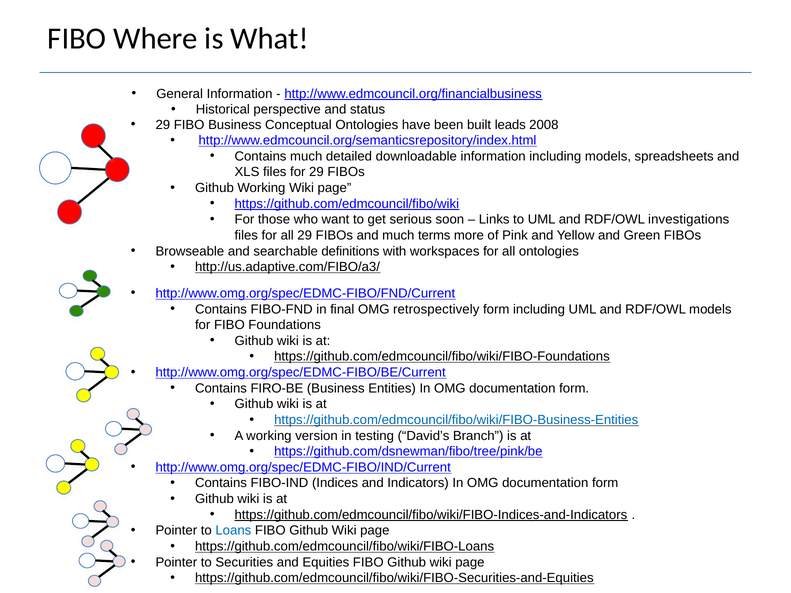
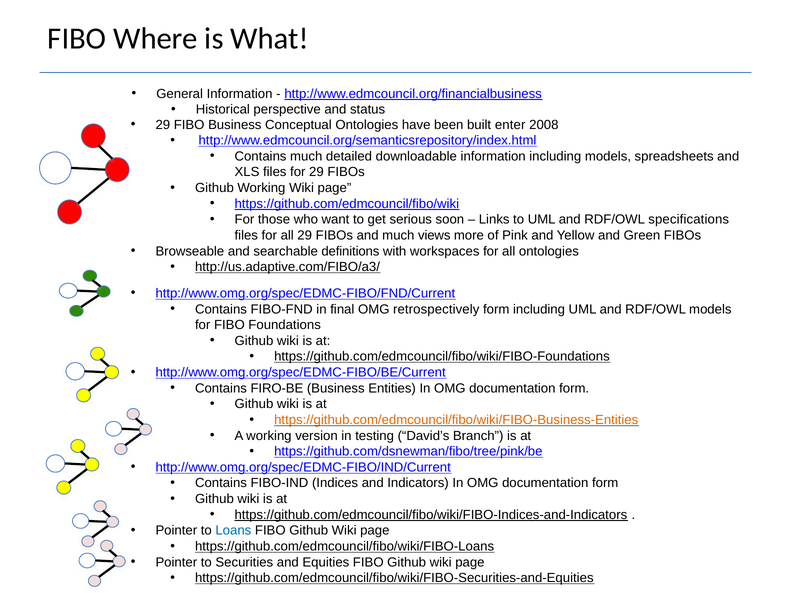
leads: leads -> enter
investigations: investigations -> specifications
terms: terms -> views
https://github.com/edmcouncil/fibo/wiki/FIBO-Business-Entities colour: blue -> orange
